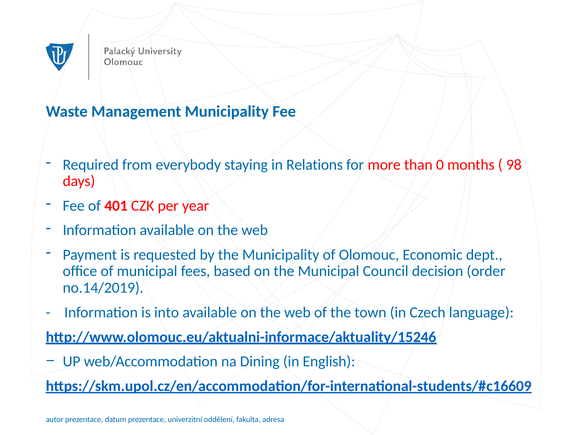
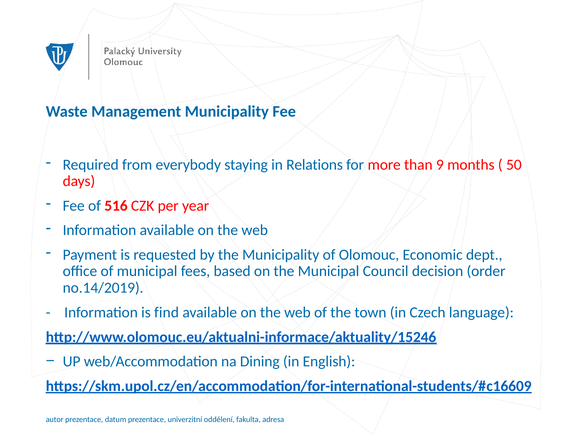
0: 0 -> 9
98: 98 -> 50
401: 401 -> 516
into: into -> find
